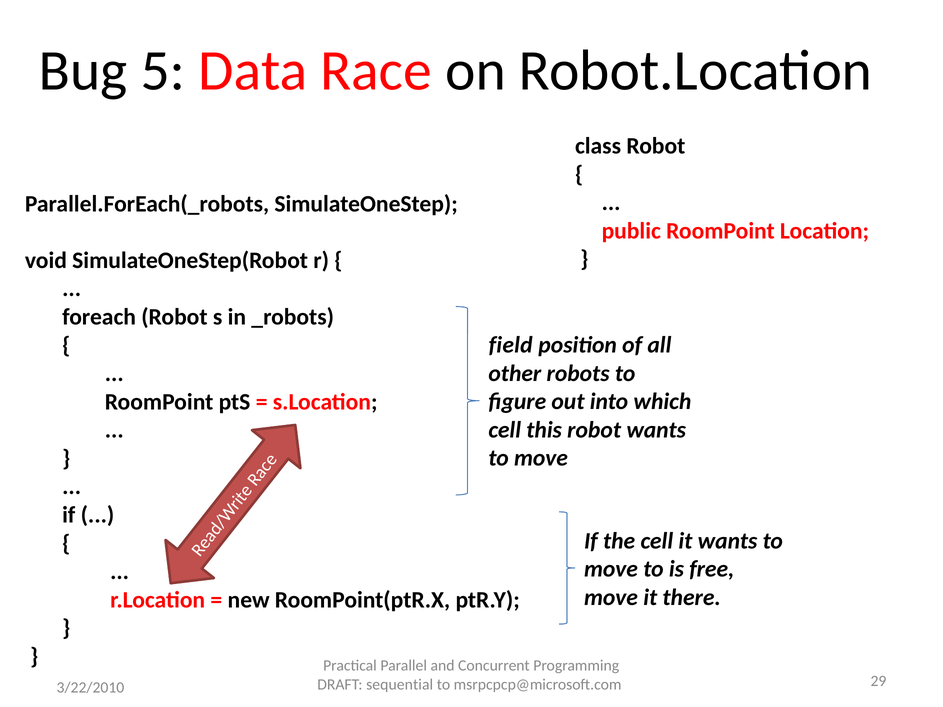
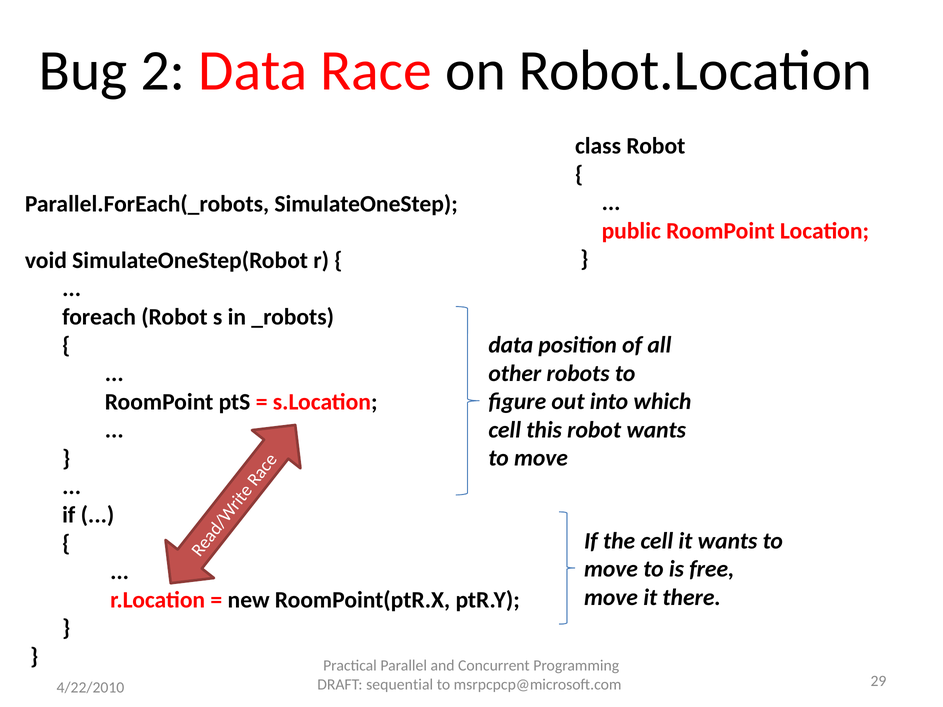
5: 5 -> 2
field at (511, 345): field -> data
3/22/2010: 3/22/2010 -> 4/22/2010
